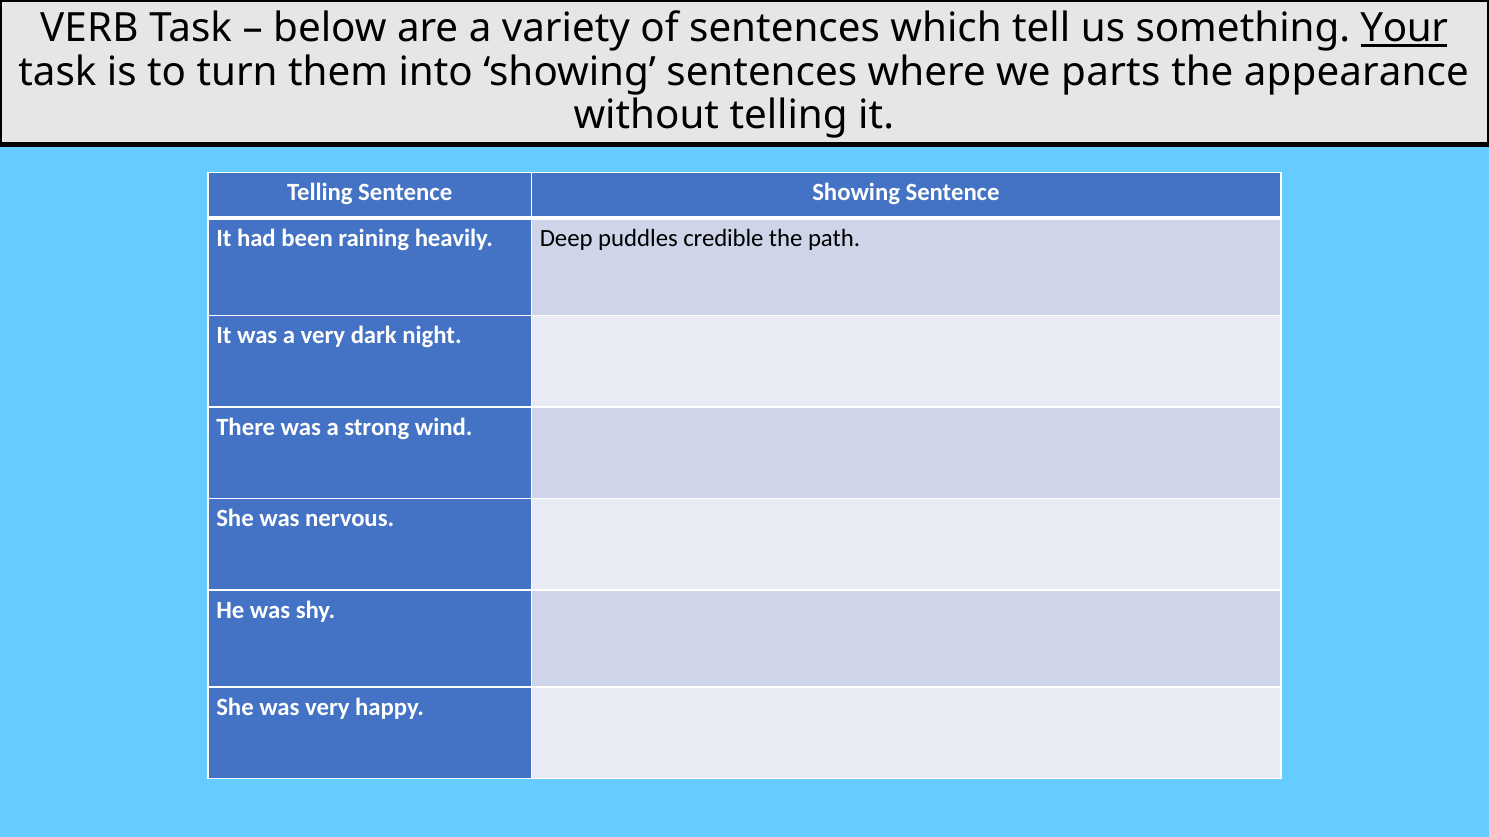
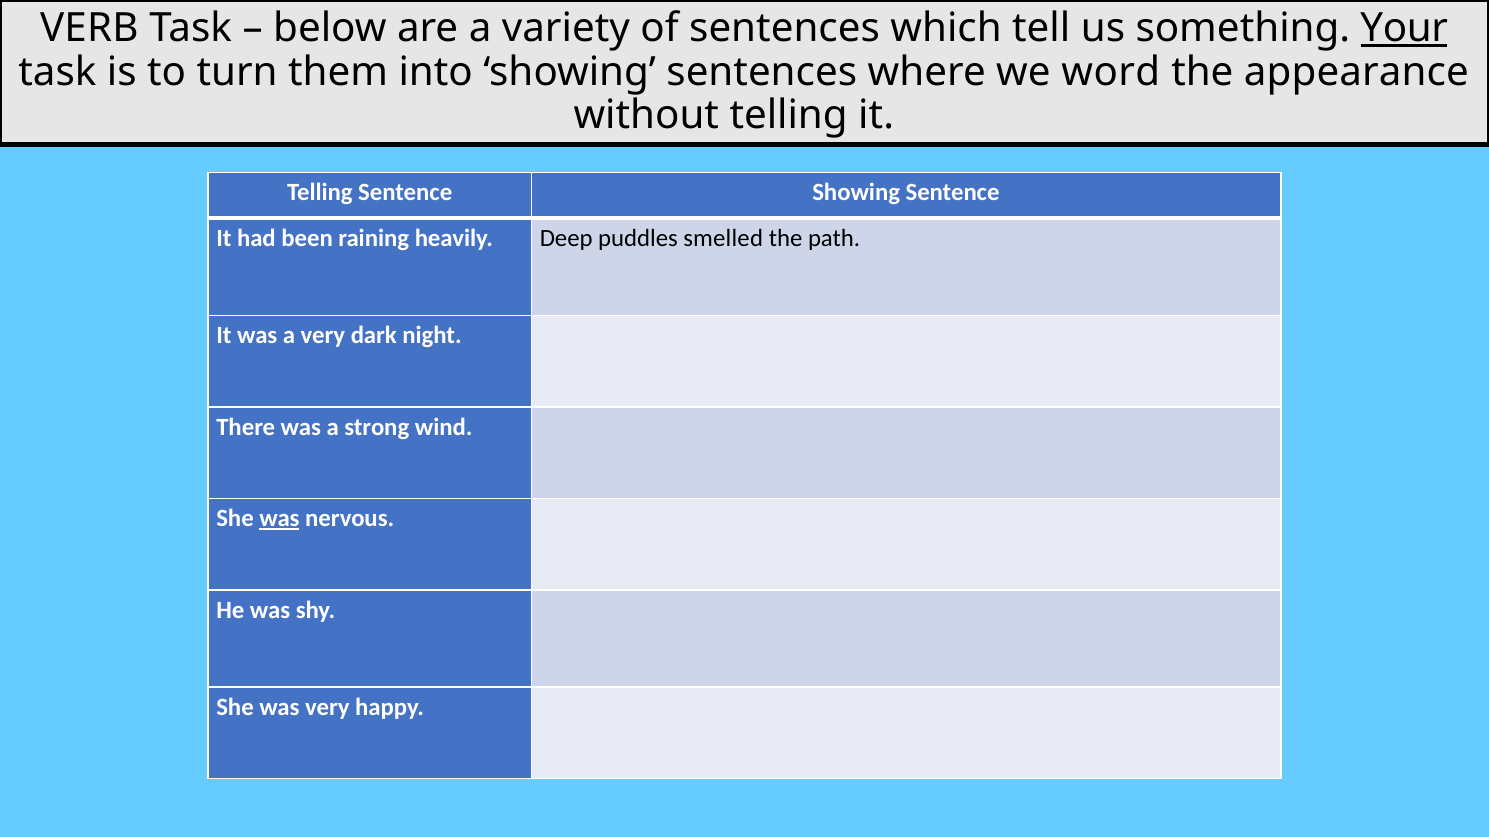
parts: parts -> word
credible: credible -> smelled
was at (279, 519) underline: none -> present
